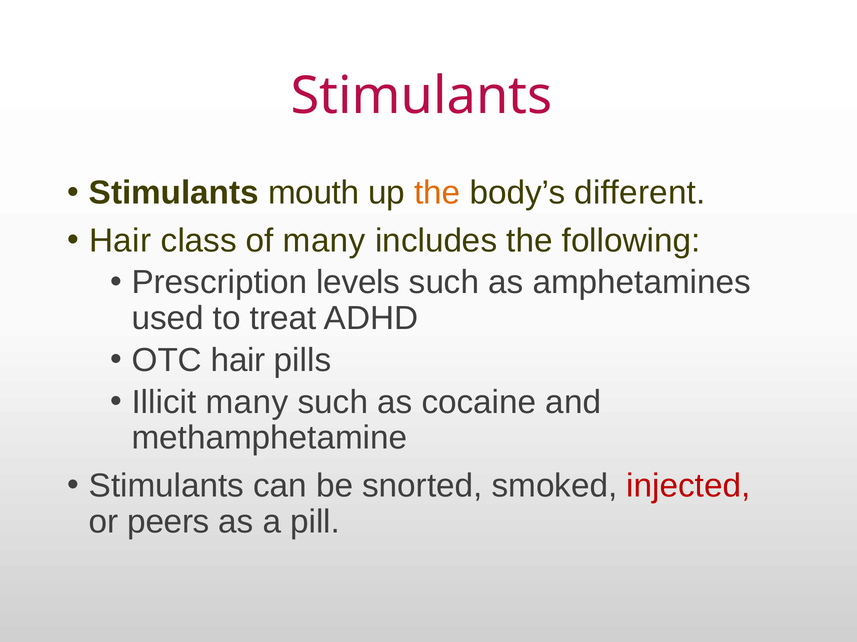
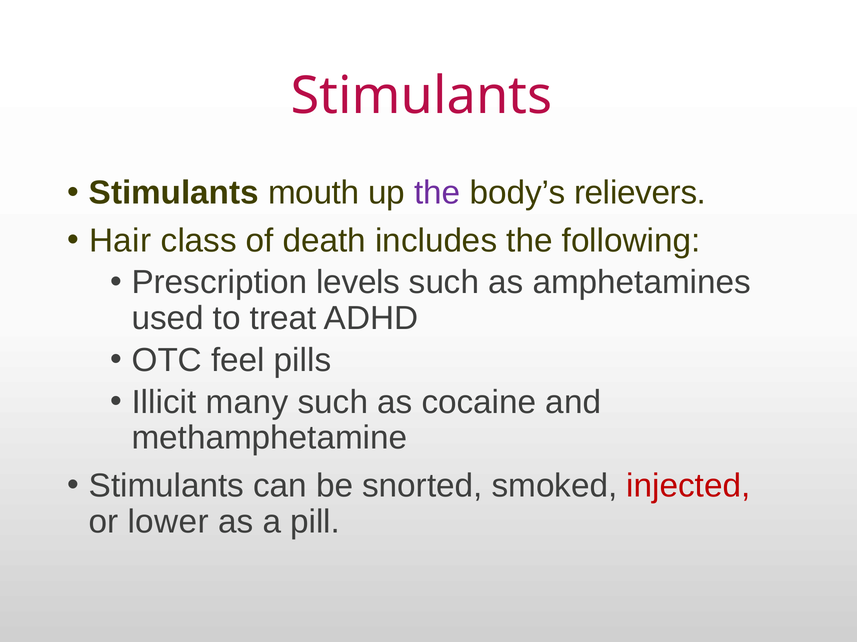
the at (437, 193) colour: orange -> purple
different: different -> relievers
of many: many -> death
OTC hair: hair -> feel
peers: peers -> lower
